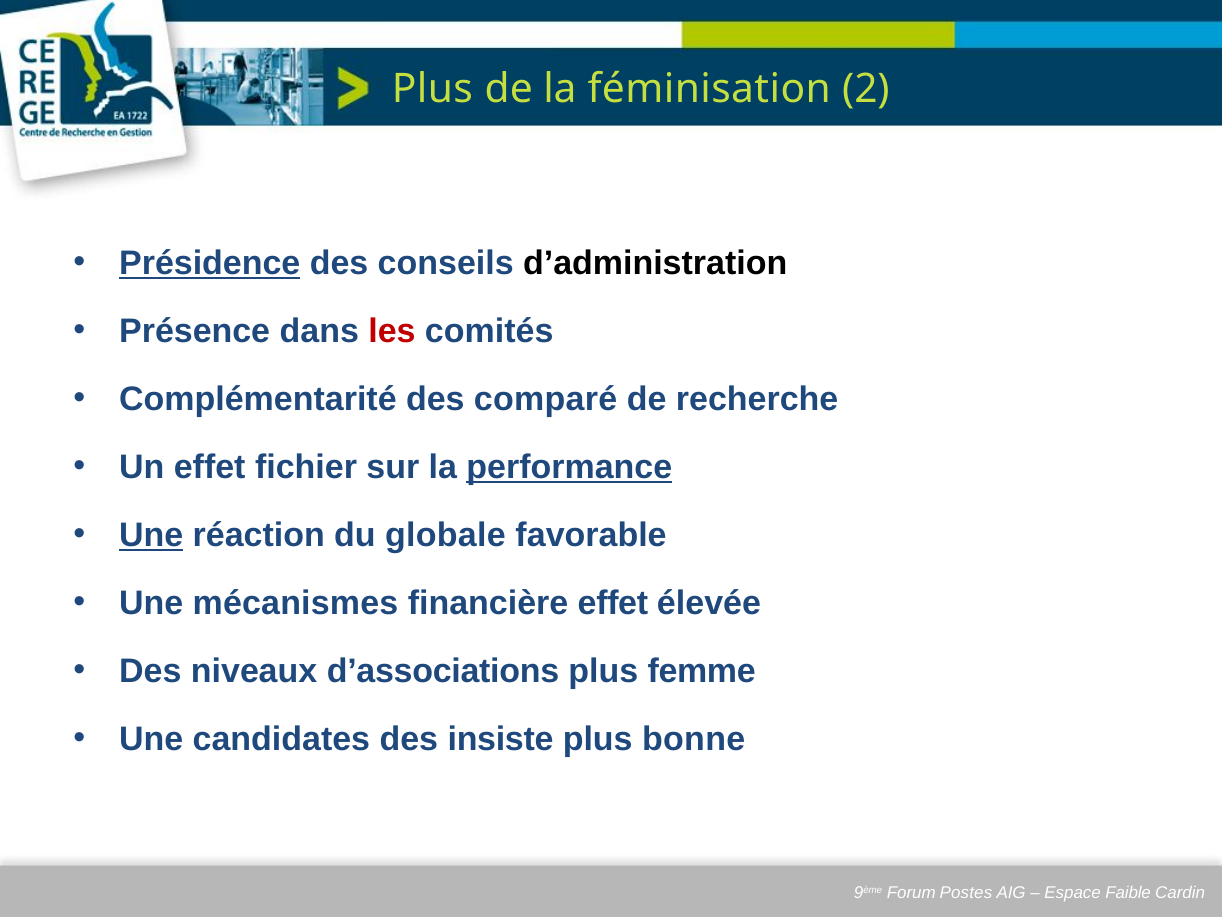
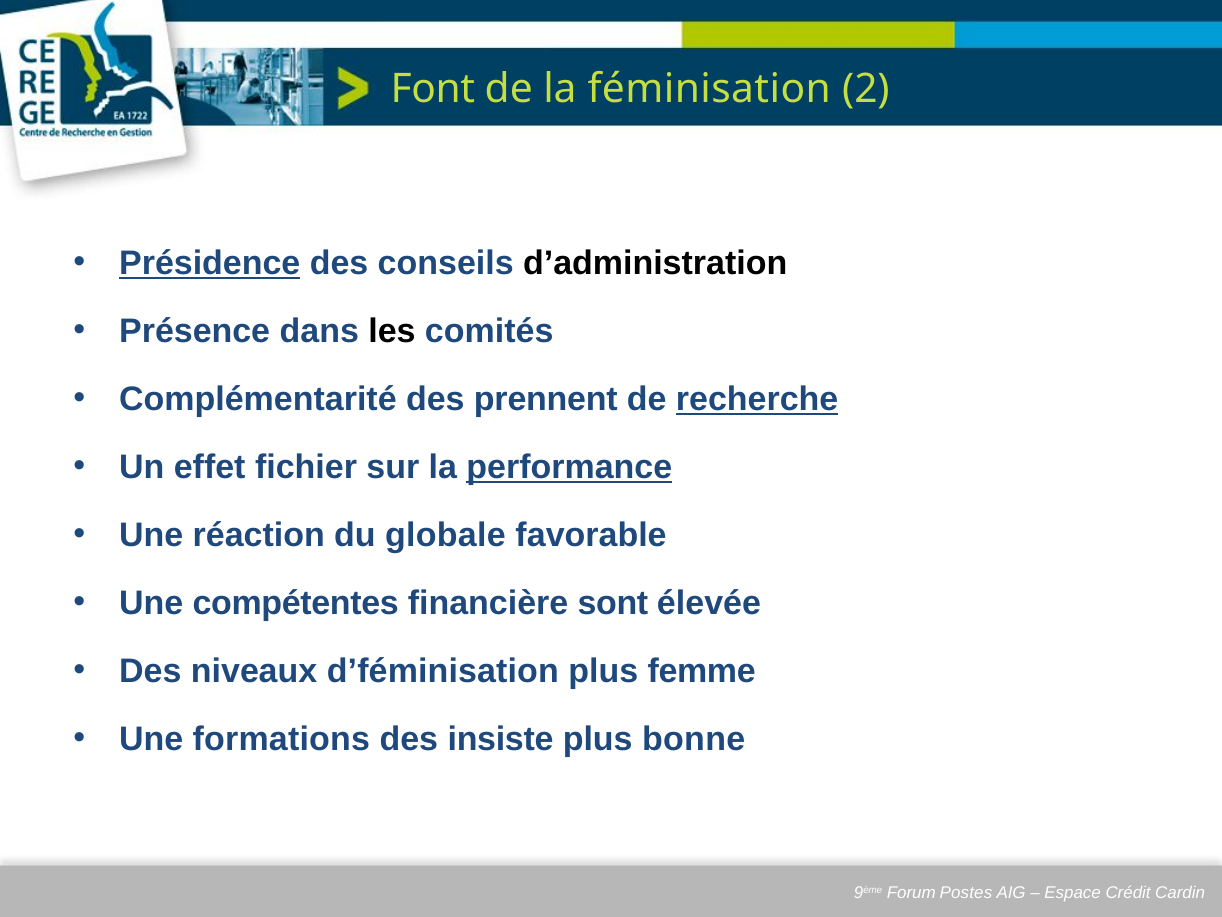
Plus at (432, 89): Plus -> Font
les colour: red -> black
comparé: comparé -> prennent
recherche underline: none -> present
Une at (151, 535) underline: present -> none
mécanismes: mécanismes -> compétentes
financière effet: effet -> sont
d’associations: d’associations -> d’féminisation
candidates: candidates -> formations
Faible: Faible -> Crédit
